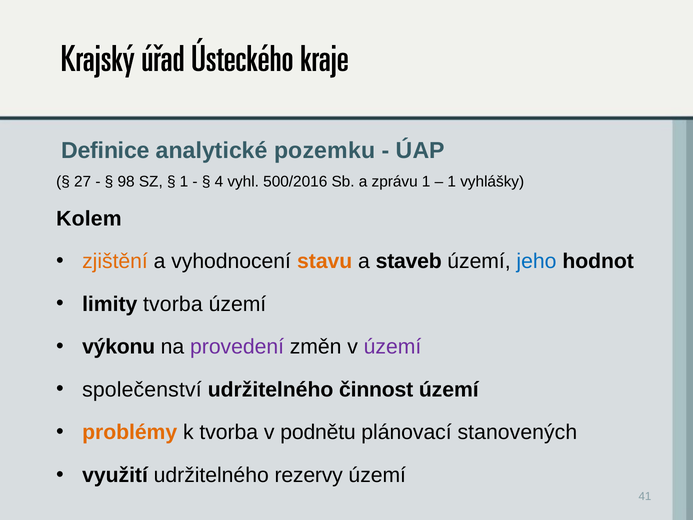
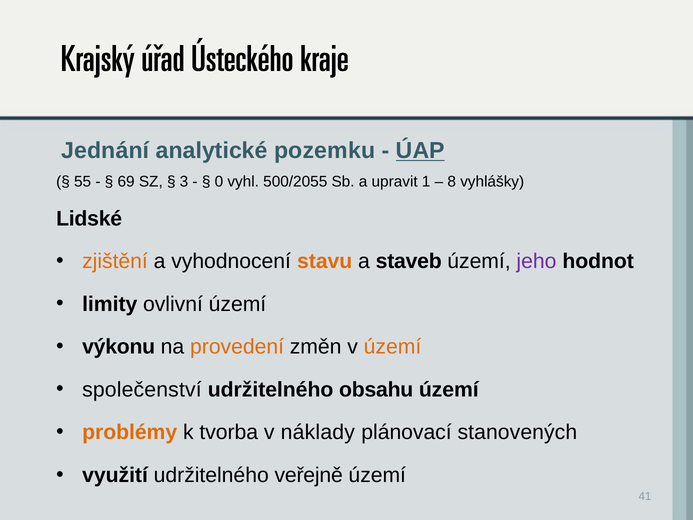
Definice: Definice -> Jednání
ÚAP underline: none -> present
27: 27 -> 55
98: 98 -> 69
1 at (184, 182): 1 -> 3
4: 4 -> 0
500/2016: 500/2016 -> 500/2055
zprávu: zprávu -> upravit
1 at (452, 182): 1 -> 8
Kolem: Kolem -> Lidské
jeho colour: blue -> purple
limity tvorba: tvorba -> ovlivní
provedení colour: purple -> orange
území at (392, 347) colour: purple -> orange
činnost: činnost -> obsahu
podnětu: podnětu -> náklady
rezervy: rezervy -> veřejně
